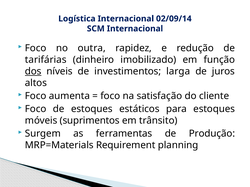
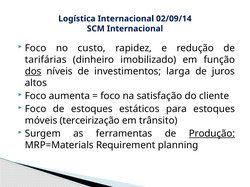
outra: outra -> custo
suprimentos: suprimentos -> terceirização
Produção underline: none -> present
